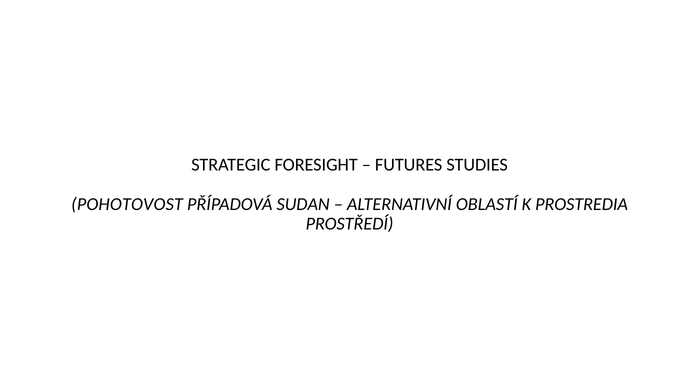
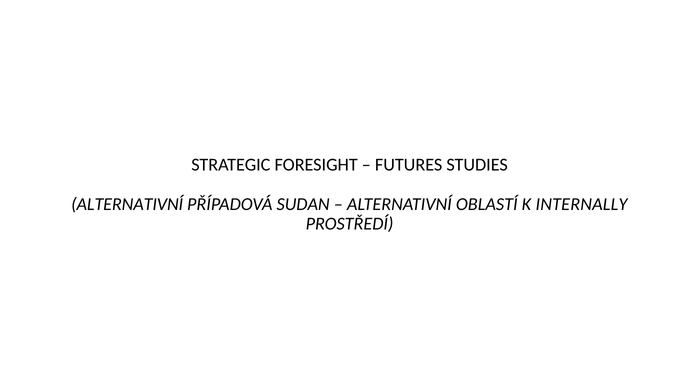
POHOTOVOST at (127, 204): POHOTOVOST -> ALTERNATIVNÍ
PROSTREDIA: PROSTREDIA -> INTERNALLY
